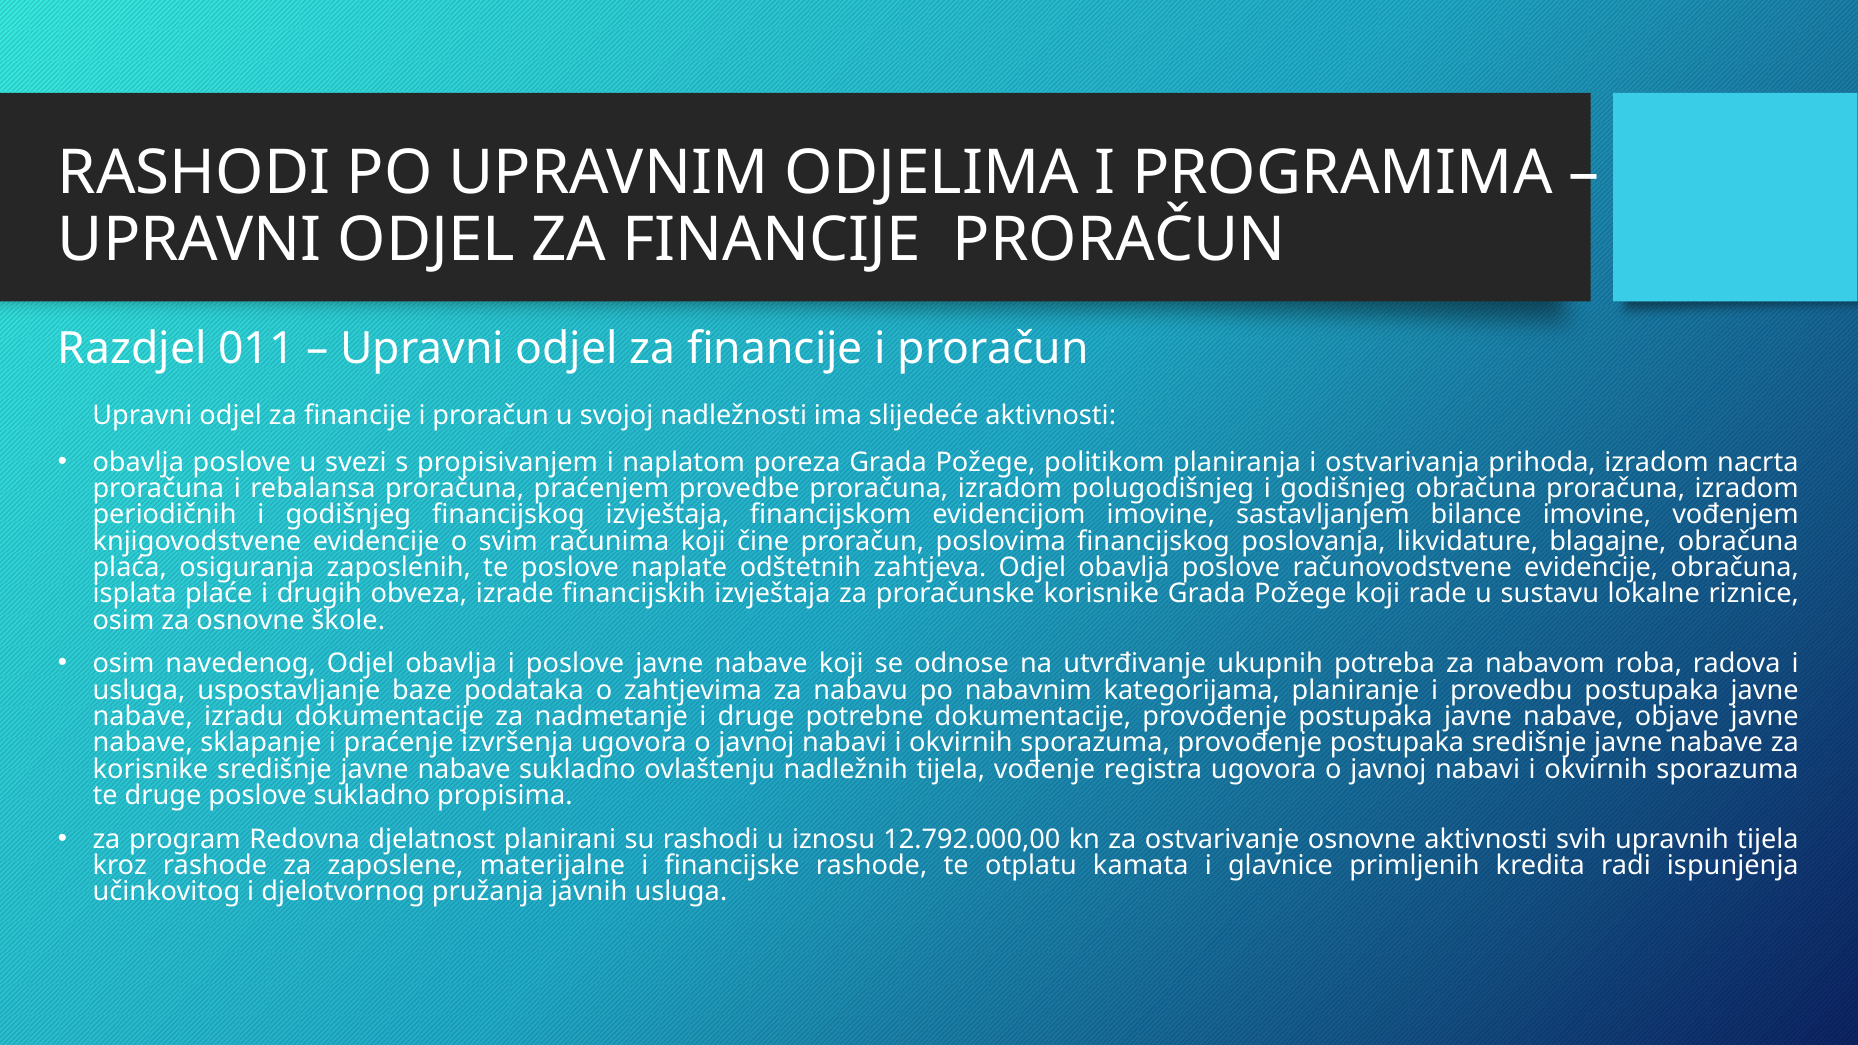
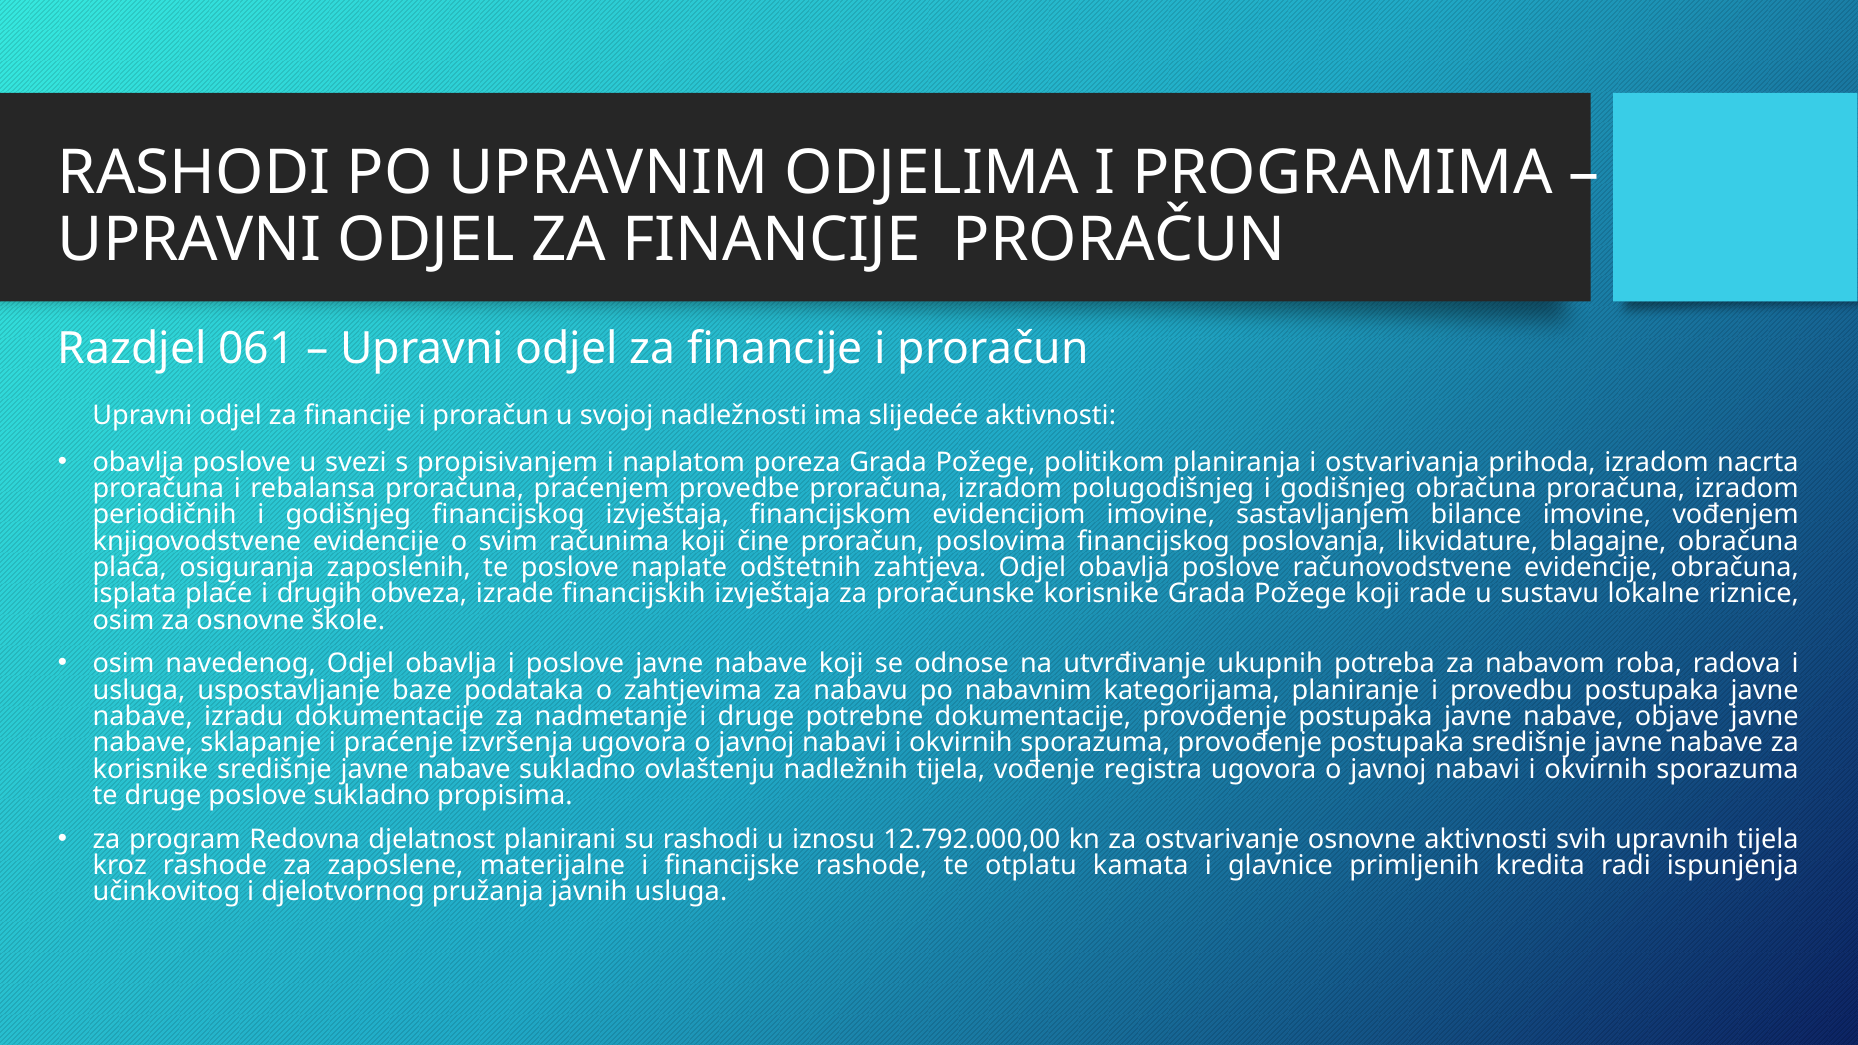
011: 011 -> 061
